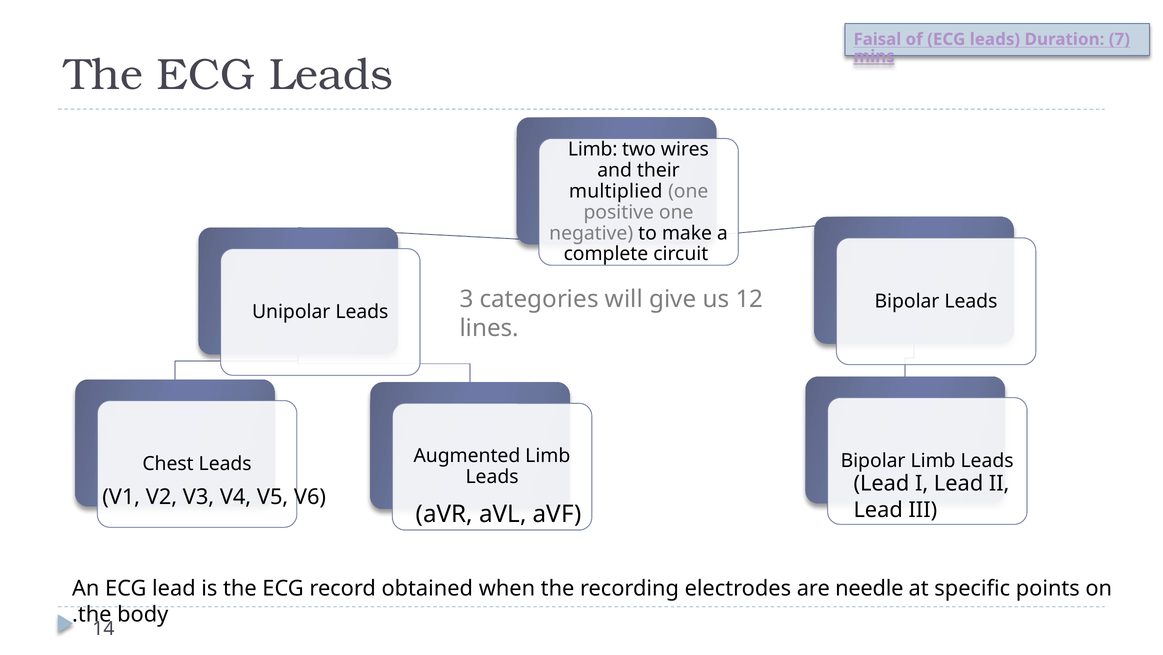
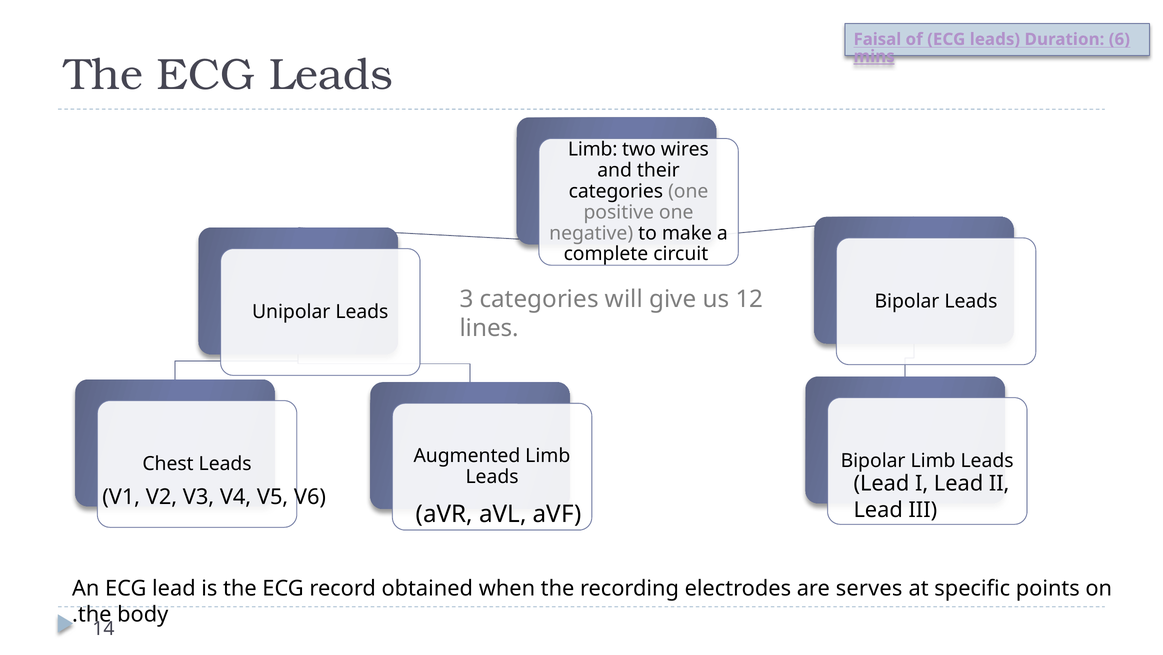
7: 7 -> 6
multiplied at (616, 191): multiplied -> categories
needle: needle -> serves
